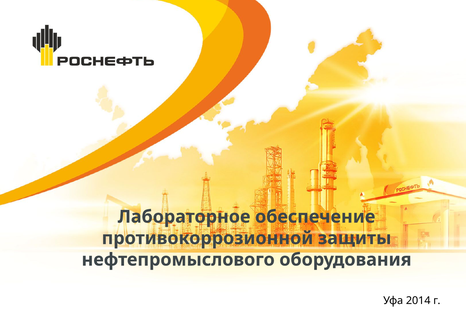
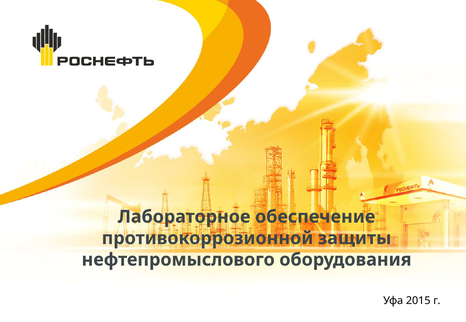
2014: 2014 -> 2015
